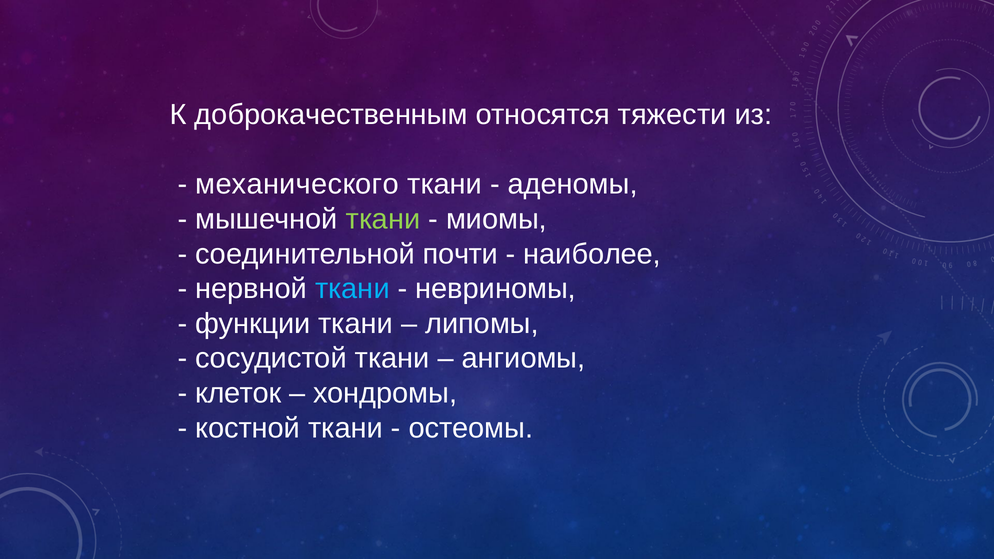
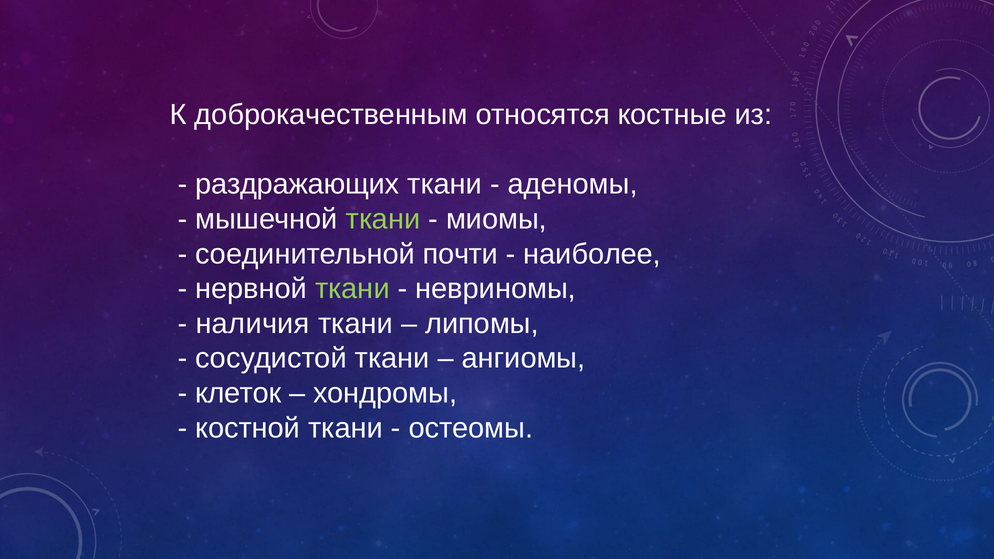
тяжести: тяжести -> костные
механического: механического -> раздражающих
ткани at (352, 289) colour: light blue -> light green
функции: функции -> наличия
